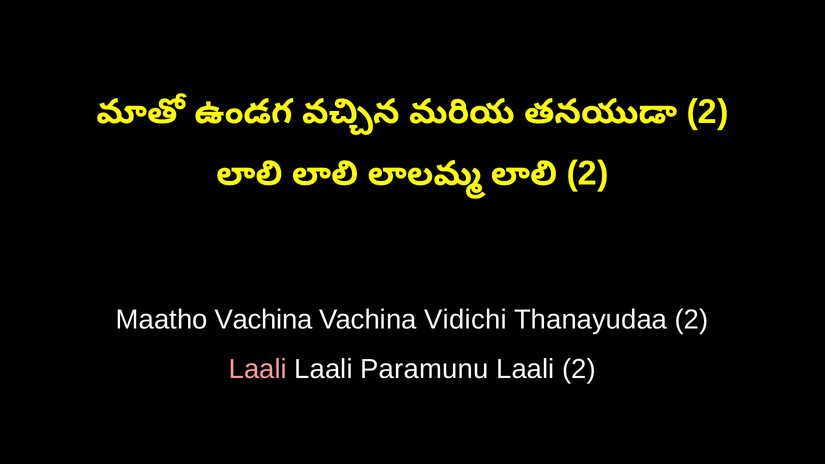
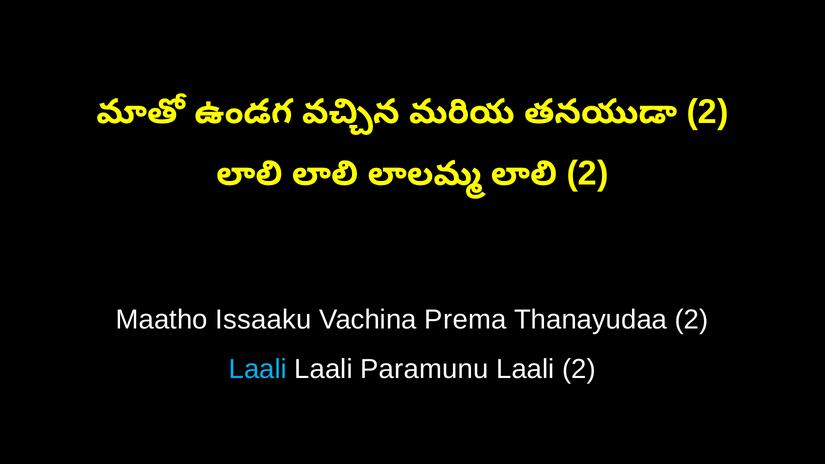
Maatho Vachina: Vachina -> Issaaku
Vidichi: Vidichi -> Prema
Laali at (258, 369) colour: pink -> light blue
